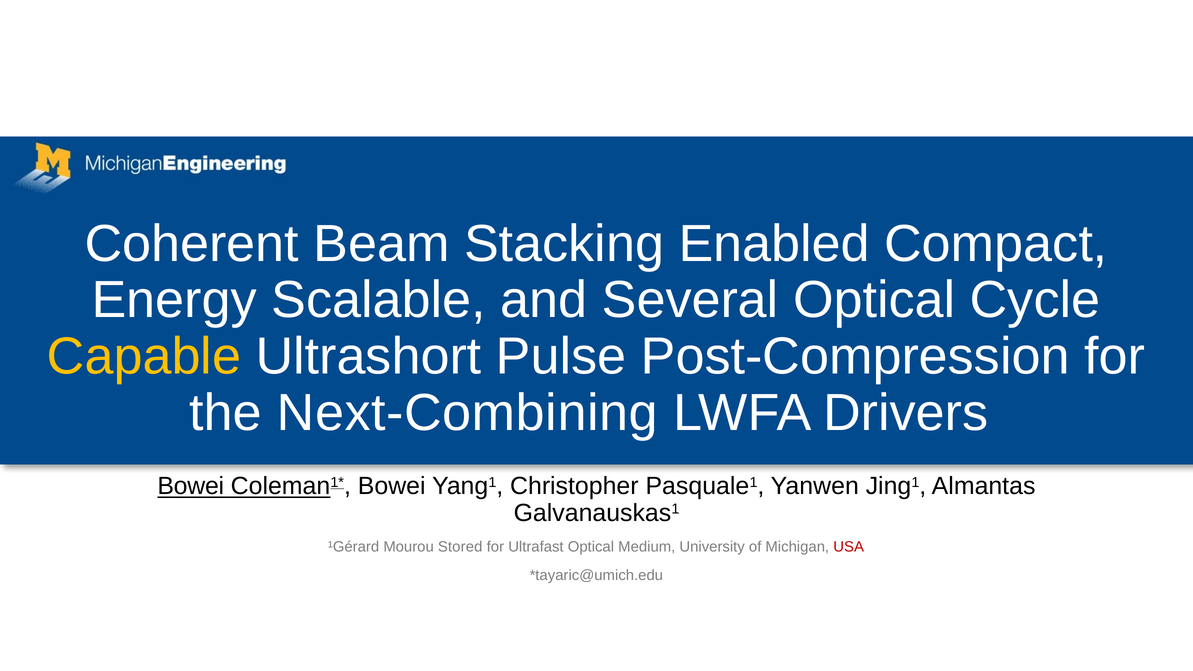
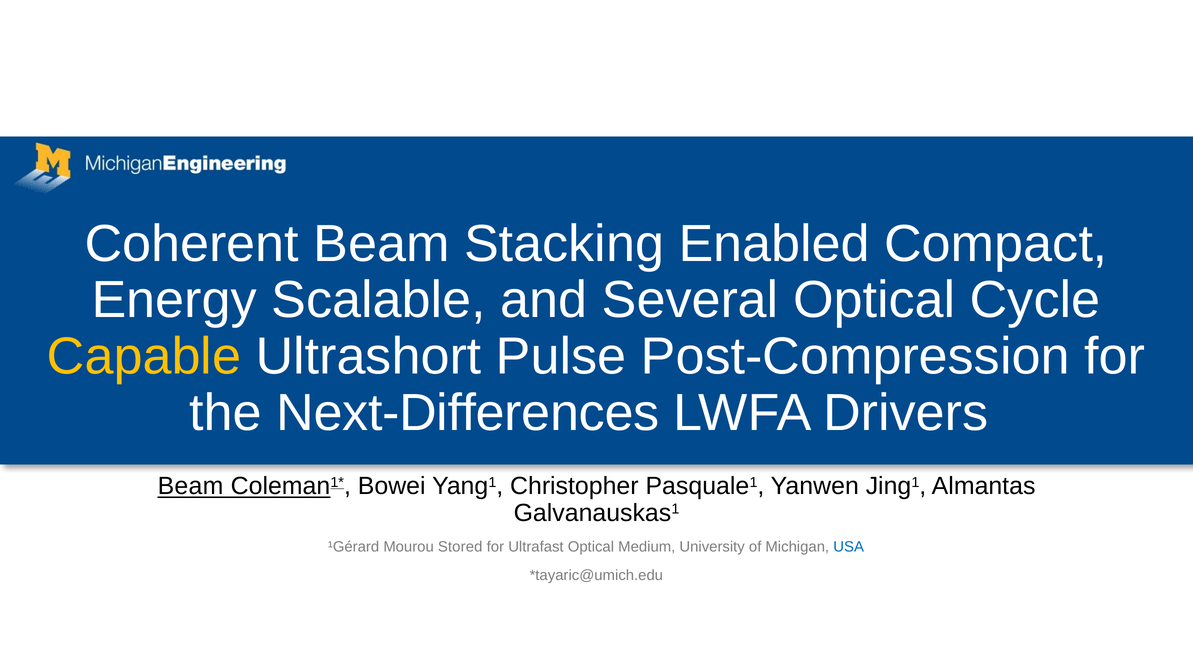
Next-Combining: Next-Combining -> Next-Differences
Bowei at (191, 486): Bowei -> Beam
USA colour: red -> blue
